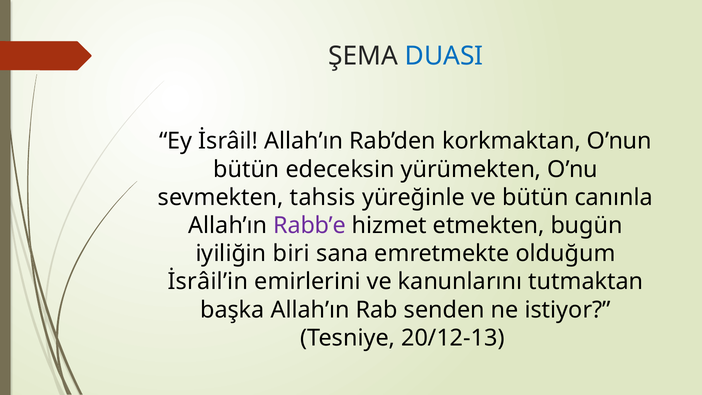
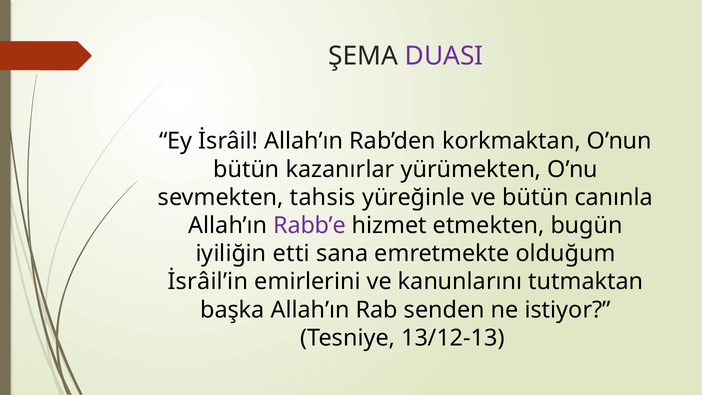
DUASI colour: blue -> purple
edeceksin: edeceksin -> kazanırlar
biri: biri -> etti
20/12-13: 20/12-13 -> 13/12-13
